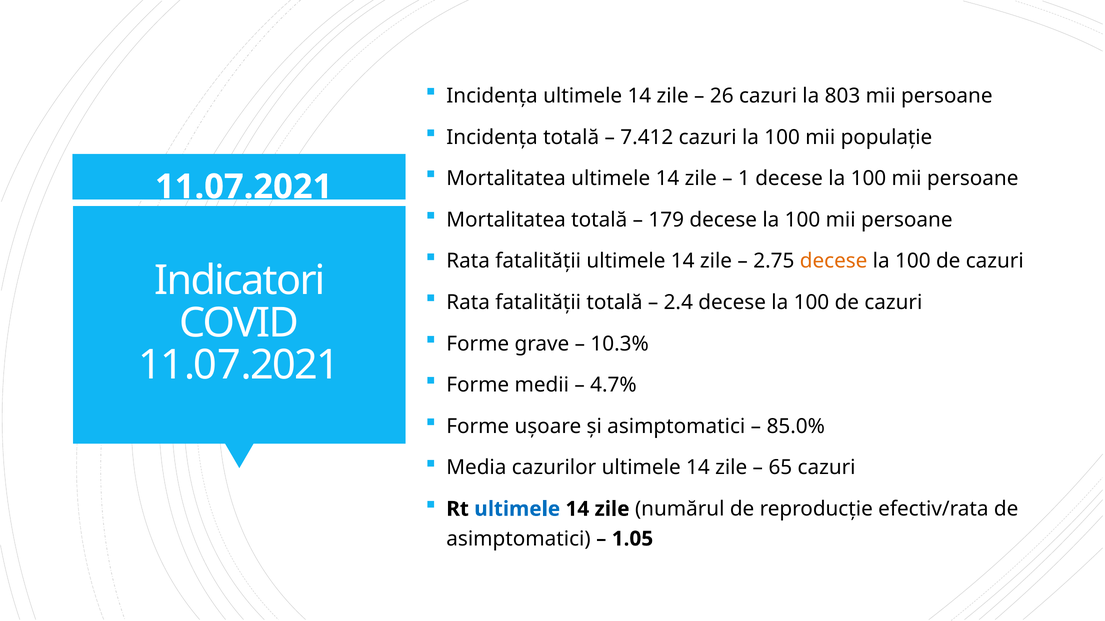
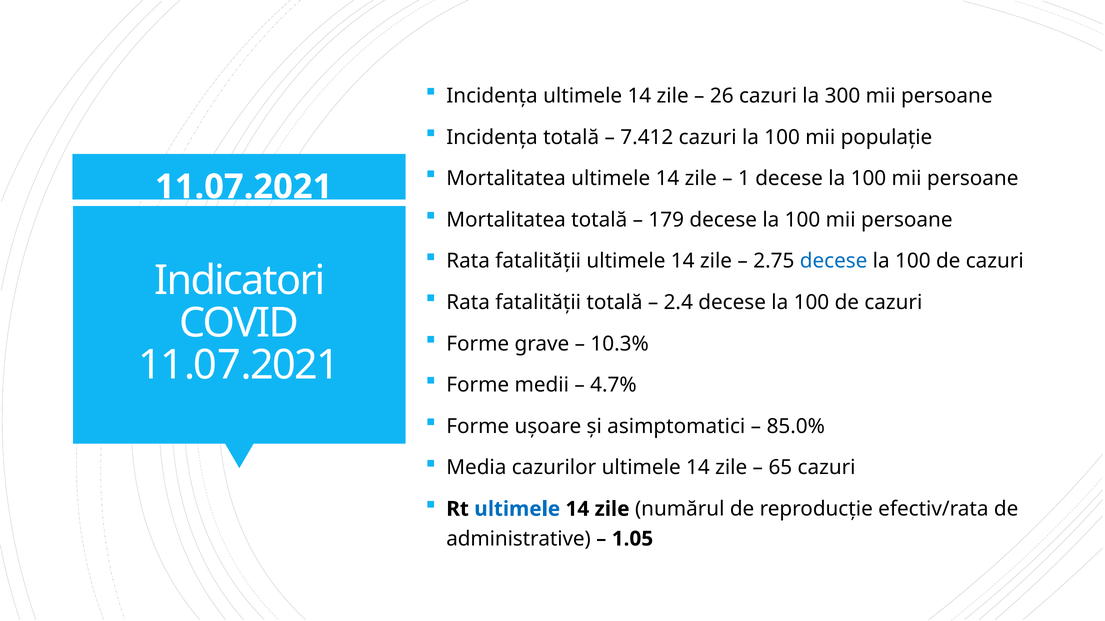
803: 803 -> 300
decese at (834, 261) colour: orange -> blue
asimptomatici at (518, 539): asimptomatici -> administrative
